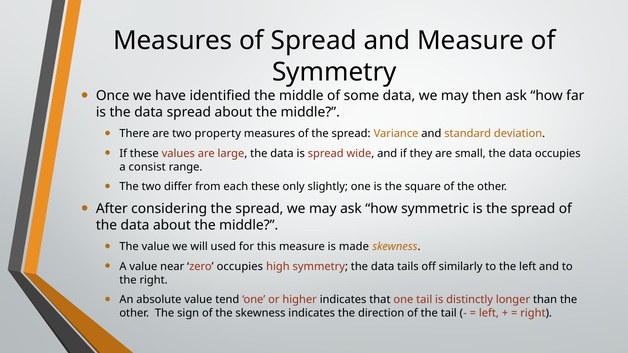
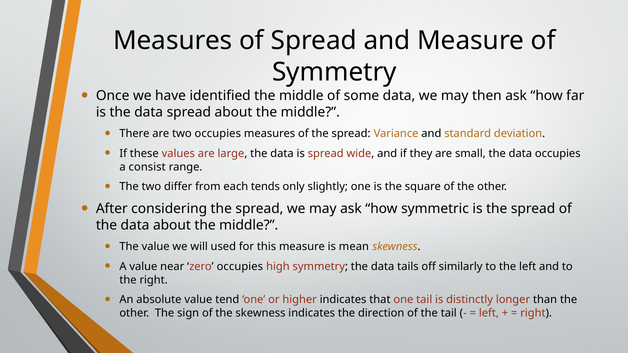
two property: property -> occupies
each these: these -> tends
made: made -> mean
